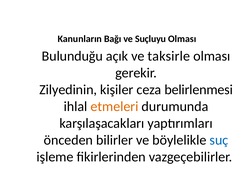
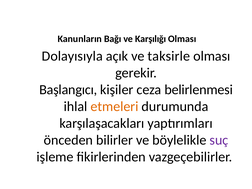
Suçluyu: Suçluyu -> Karşılığı
Bulunduğu: Bulunduğu -> Dolayısıyla
Zilyedinin: Zilyedinin -> Başlangıcı
suç colour: blue -> purple
